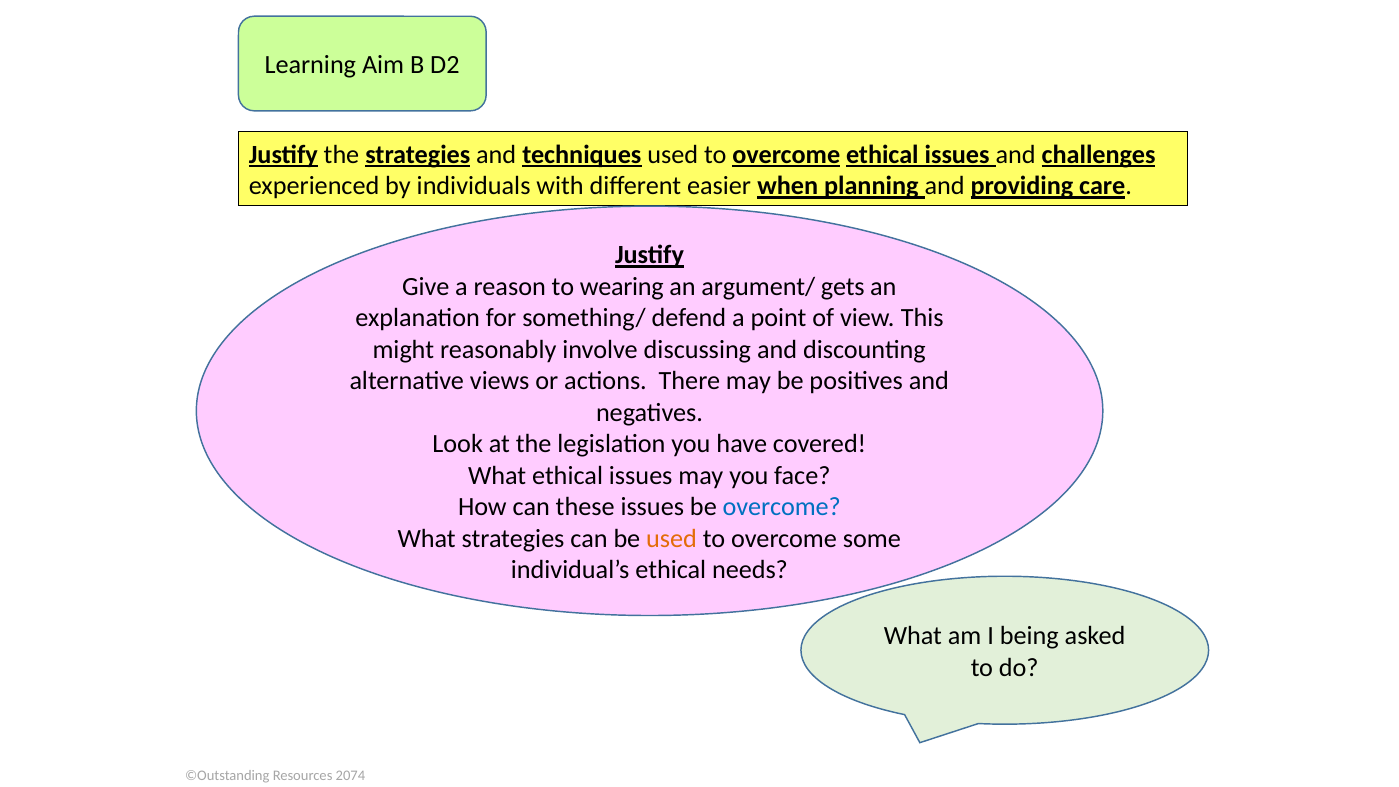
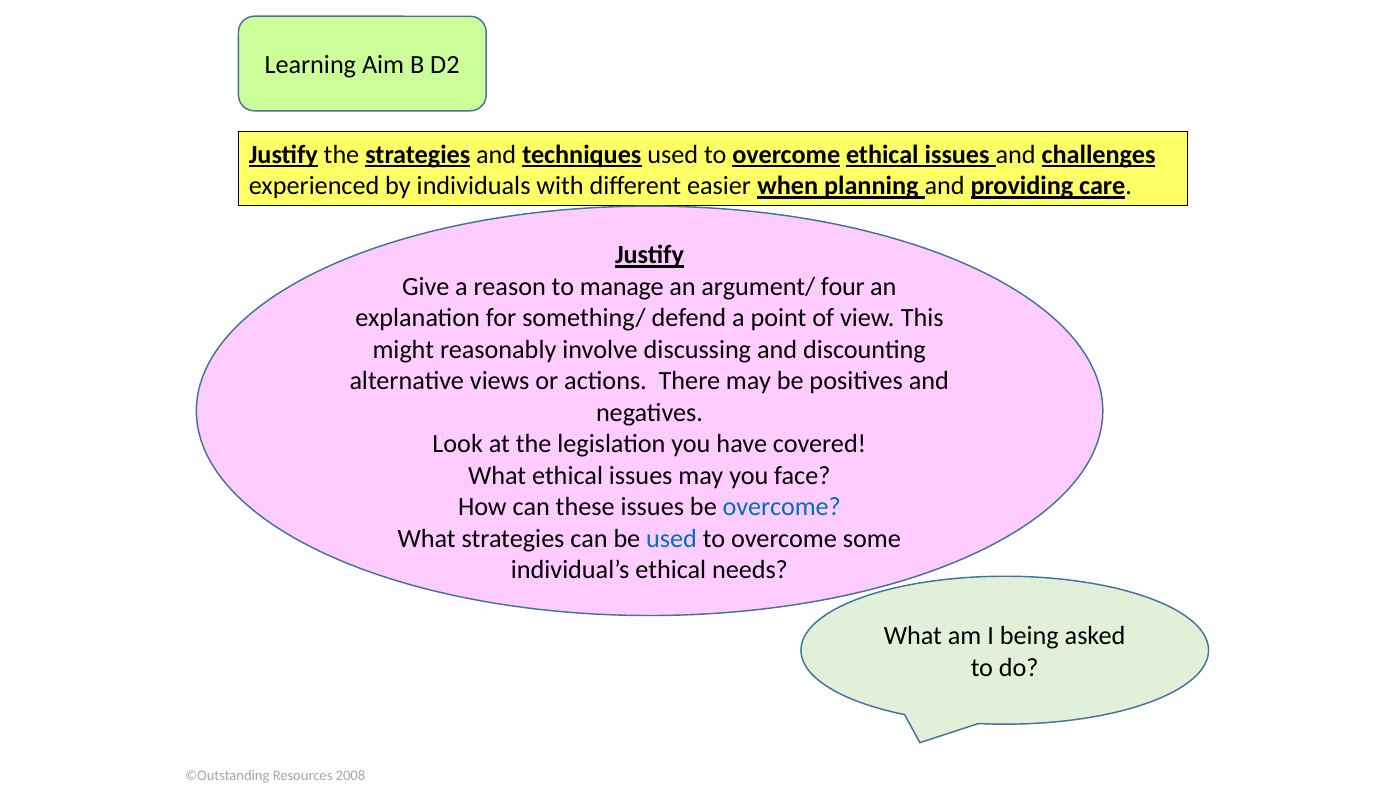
wearing: wearing -> manage
gets: gets -> four
used at (672, 538) colour: orange -> blue
2074: 2074 -> 2008
